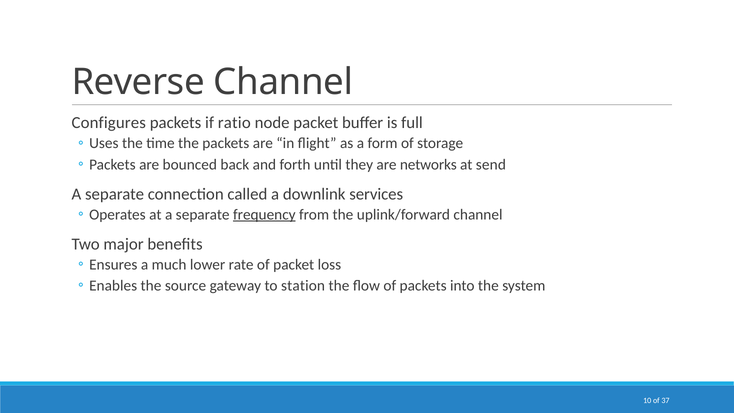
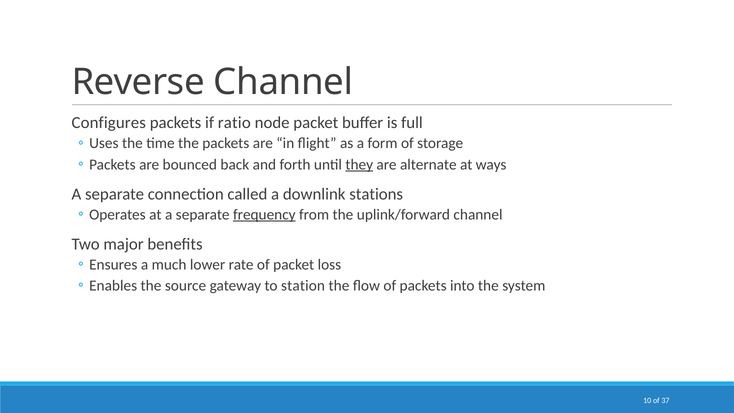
they underline: none -> present
networks: networks -> alternate
send: send -> ways
services: services -> stations
